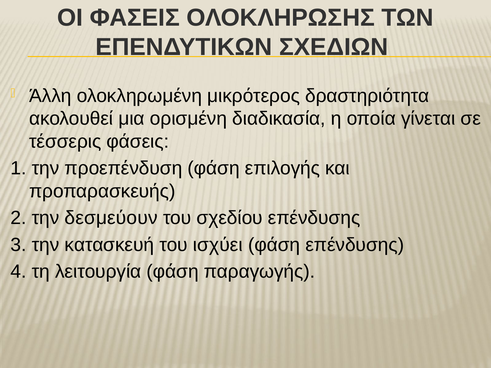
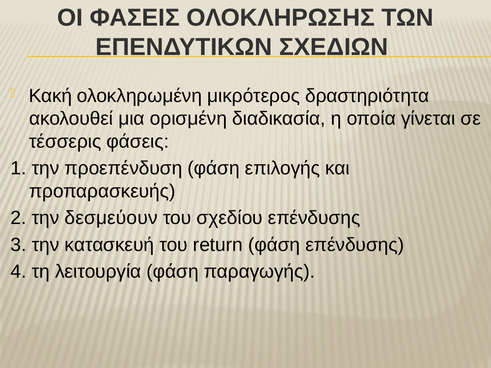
Άλλη: Άλλη -> Κακή
ισχύει: ισχύει -> return
